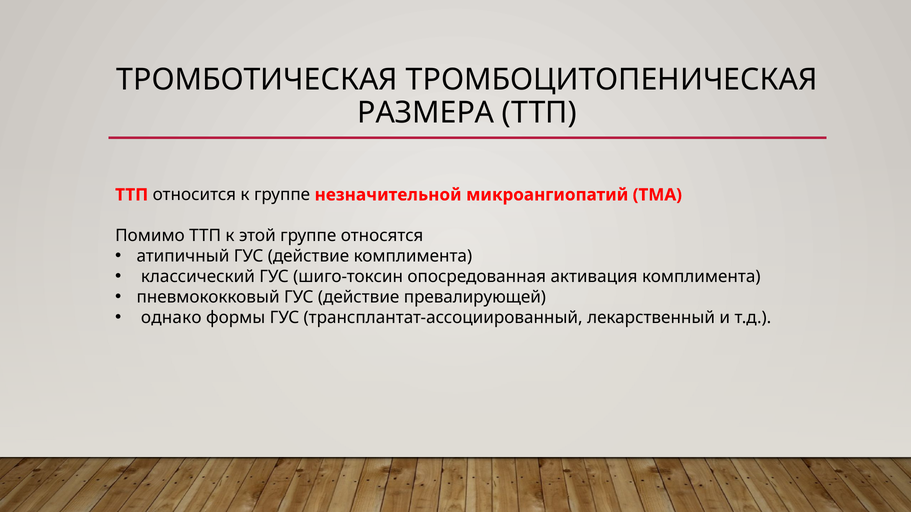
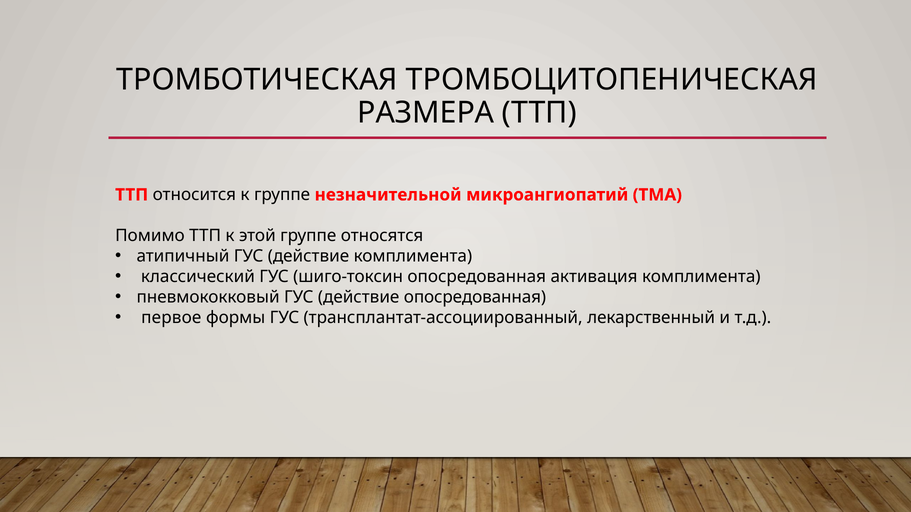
действие превалирующей: превалирующей -> опосредованная
однако: однако -> первое
